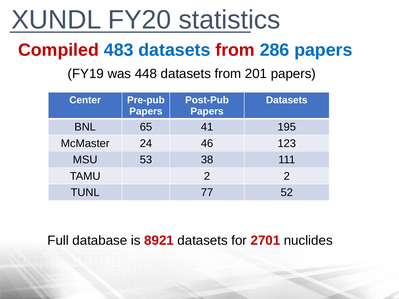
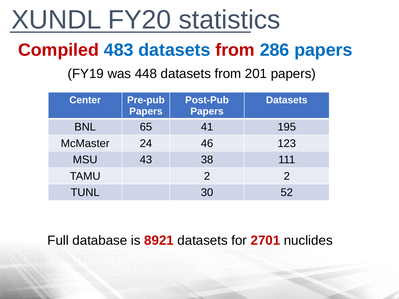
53: 53 -> 43
77: 77 -> 30
